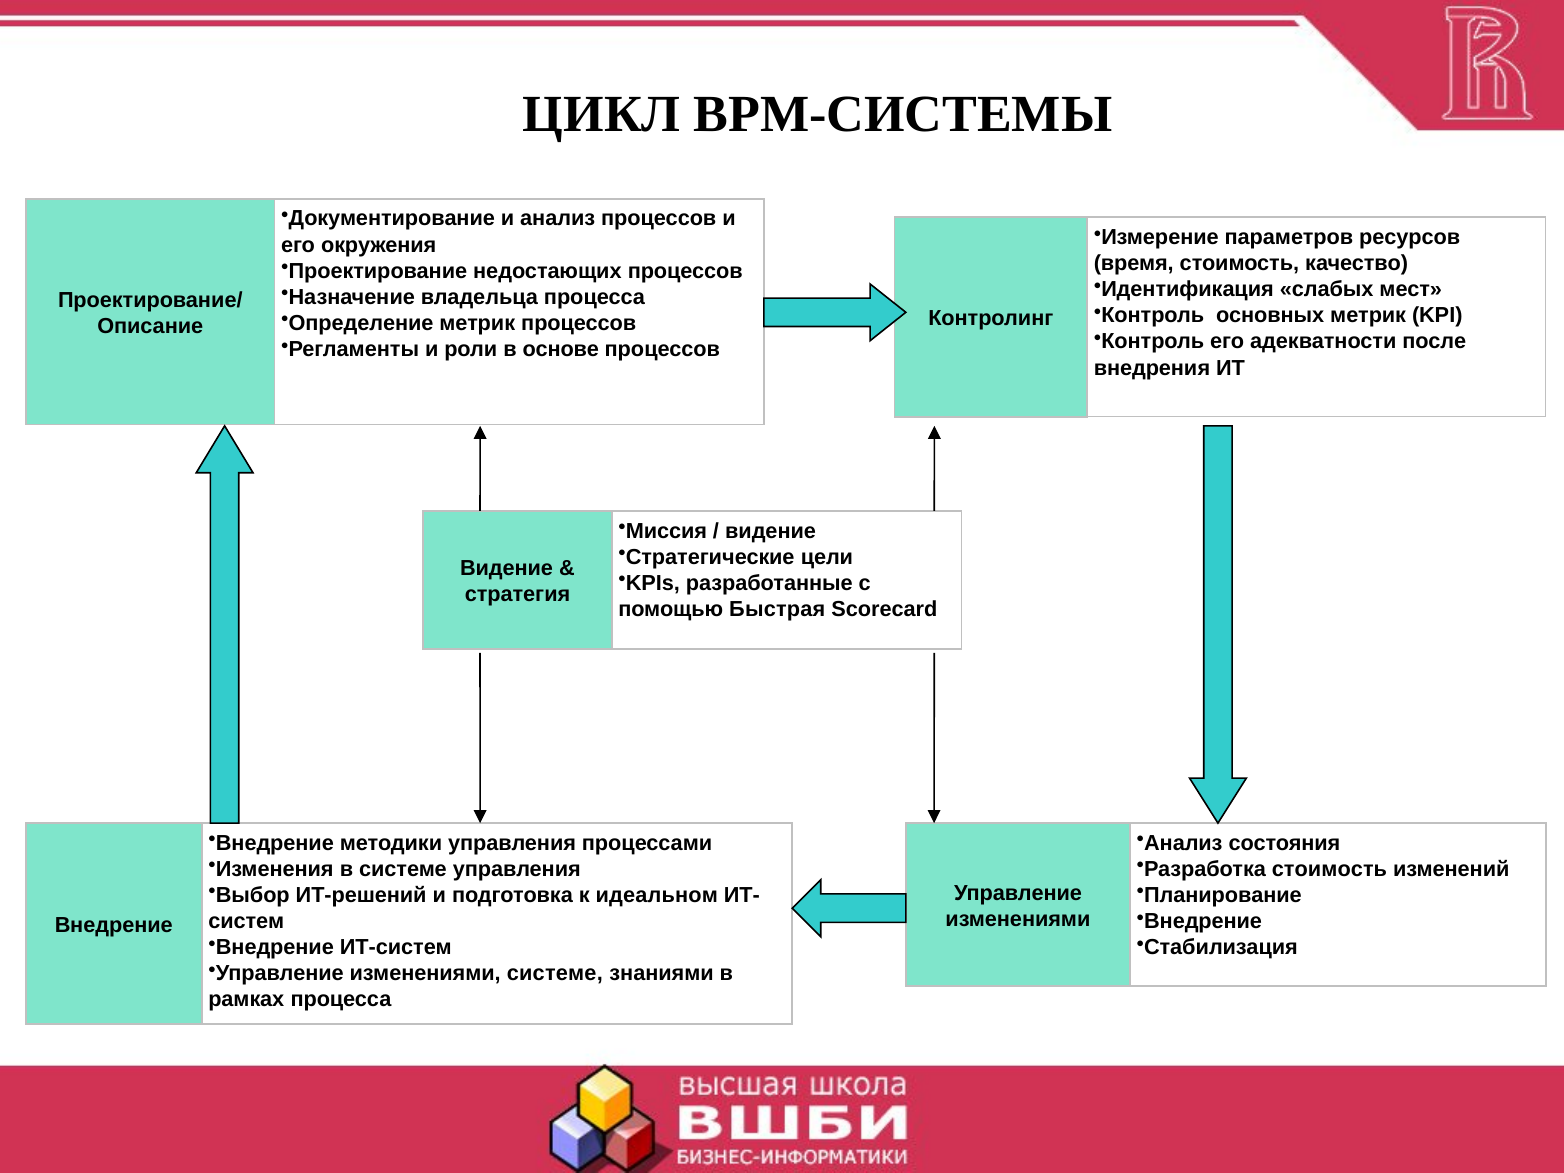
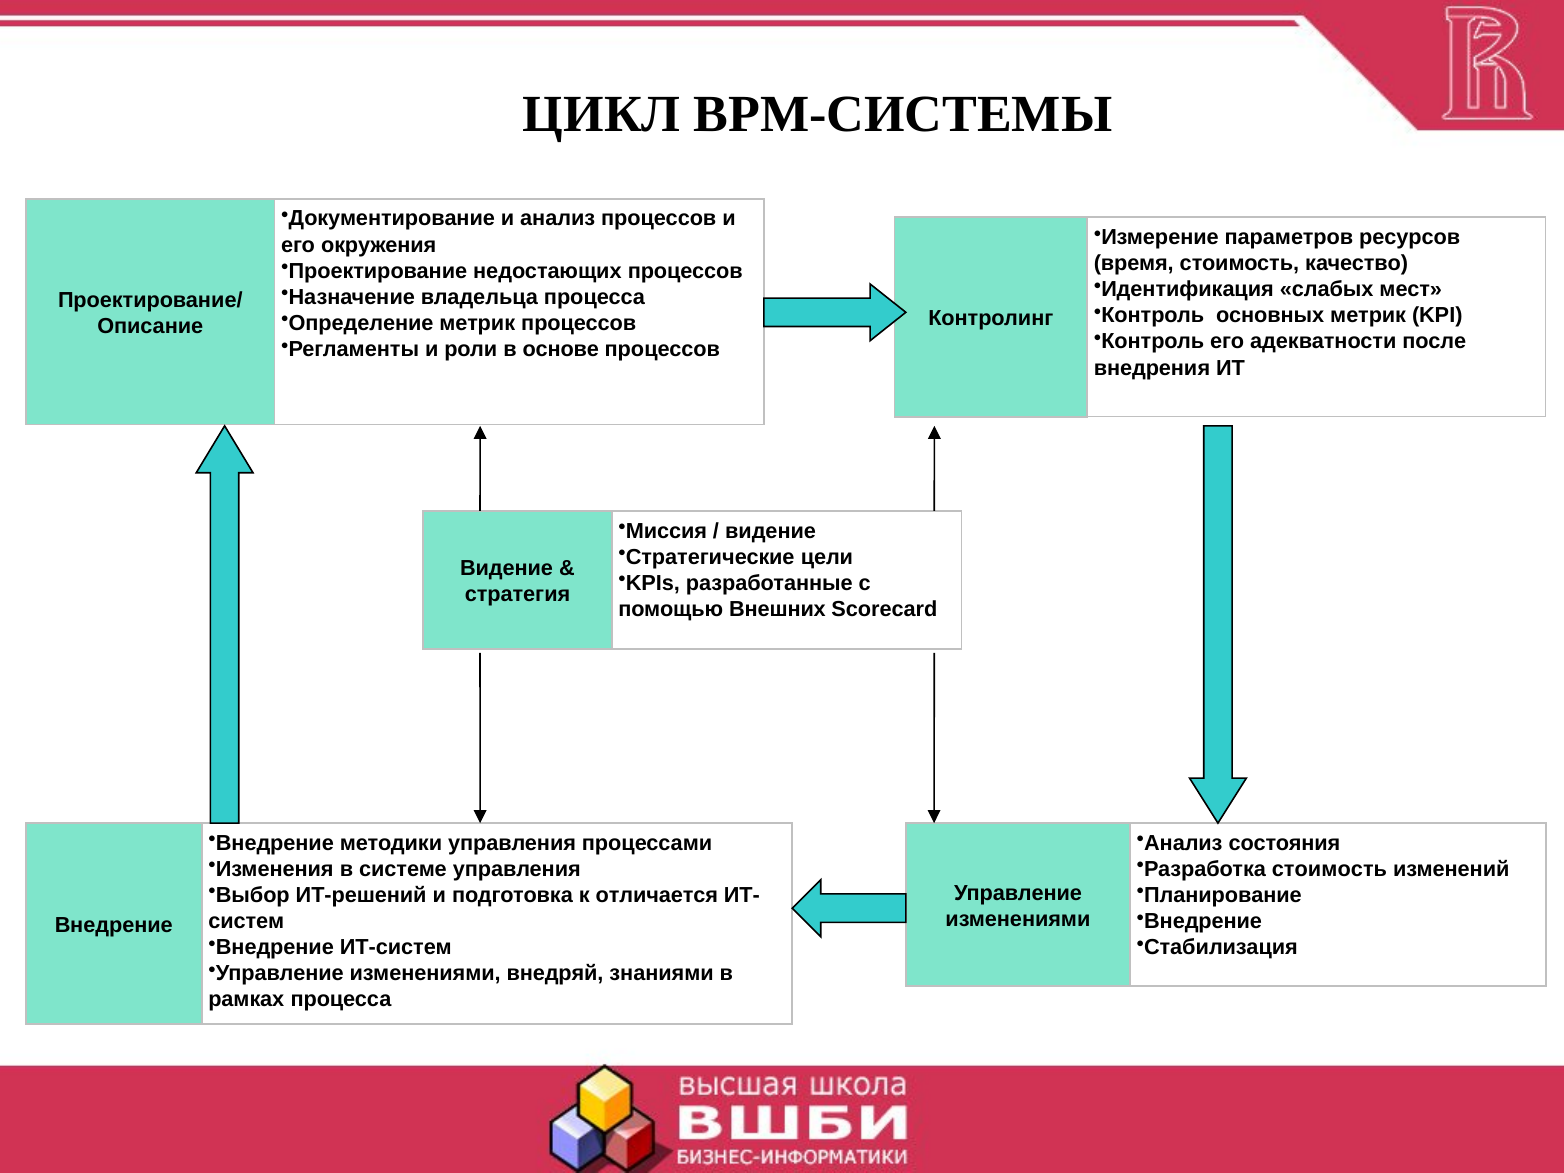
Быстрая: Быстрая -> Внешних
идеальном: идеальном -> отличается
изменениями системе: системе -> внедряй
